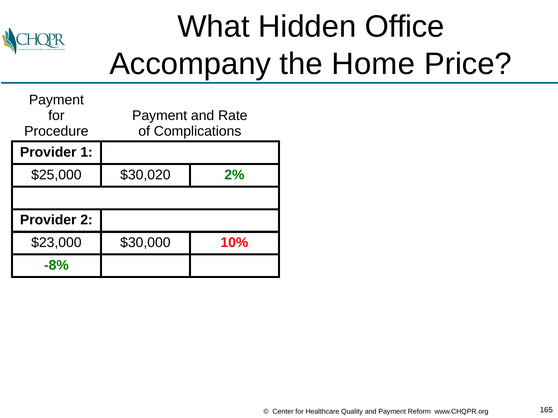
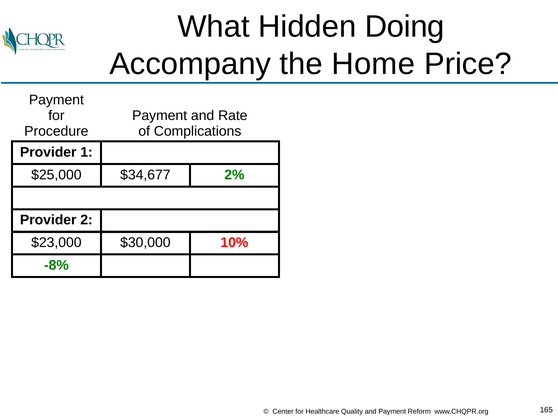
Office: Office -> Doing
$30,020: $30,020 -> $34,677
